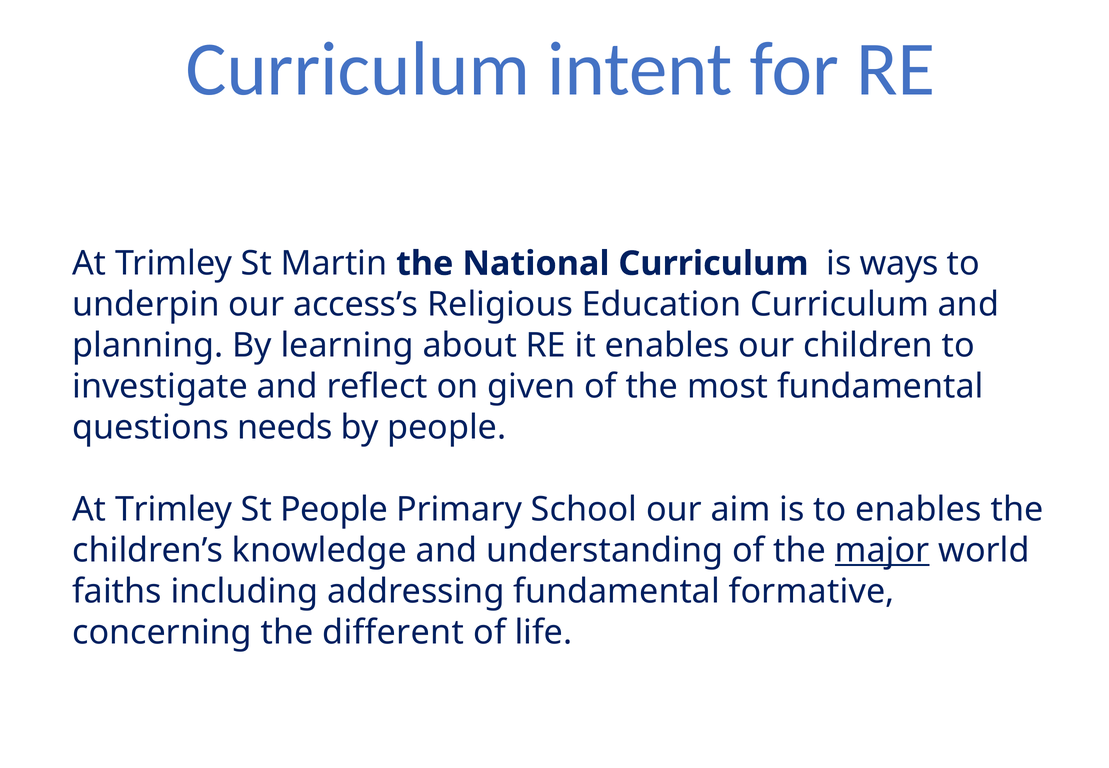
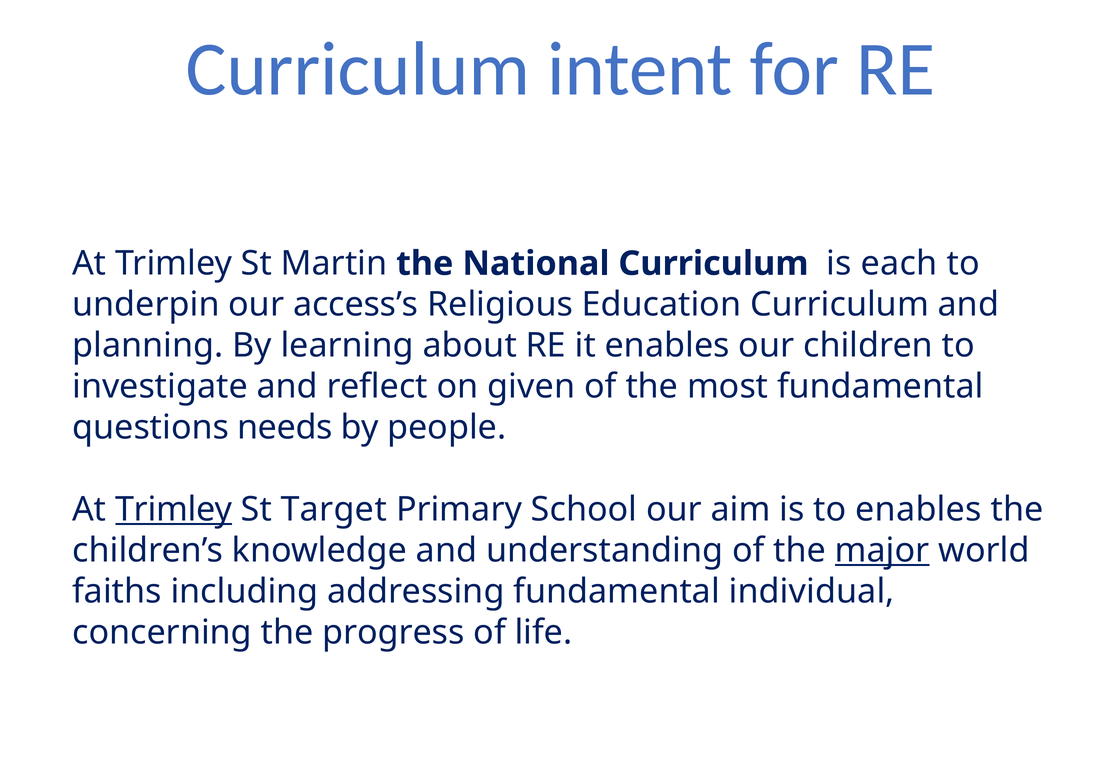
ways: ways -> each
Trimley at (174, 509) underline: none -> present
St People: People -> Target
formative: formative -> individual
different: different -> progress
